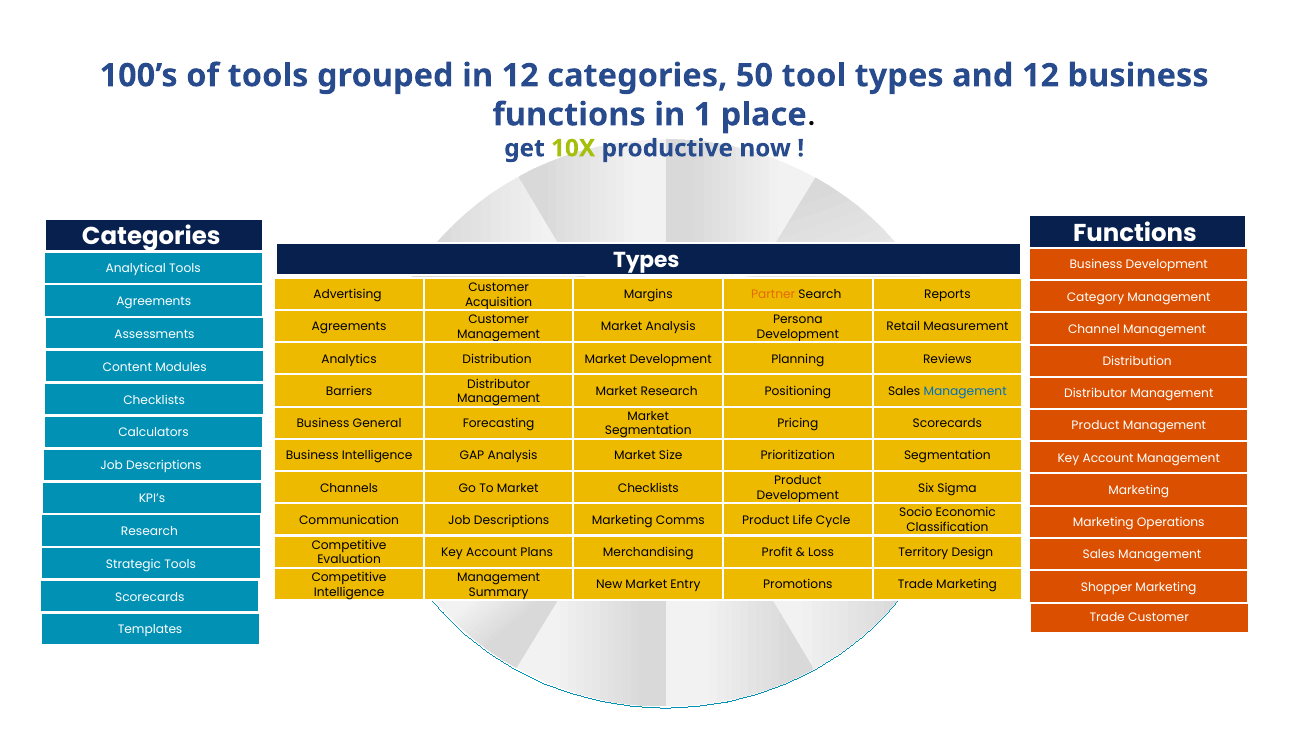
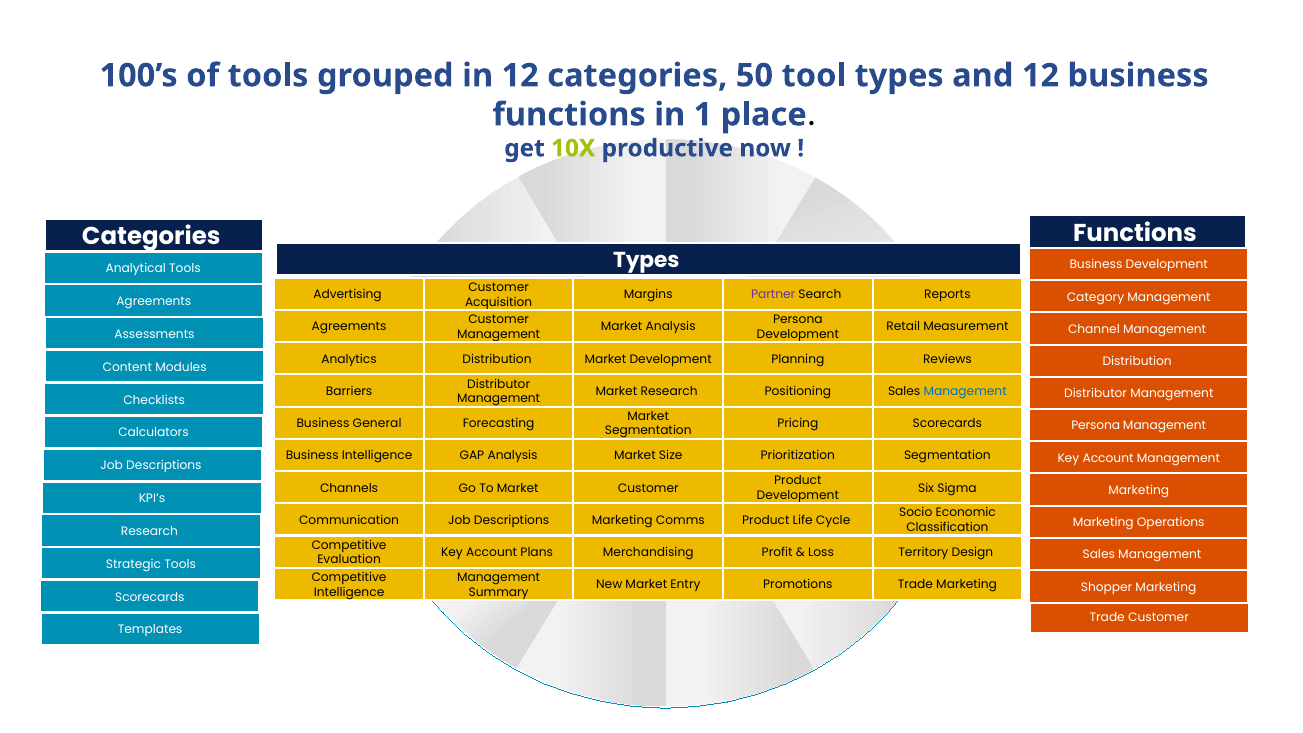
Partner colour: orange -> purple
Product at (1096, 426): Product -> Persona
Checklists at (648, 488): Checklists -> Customer
